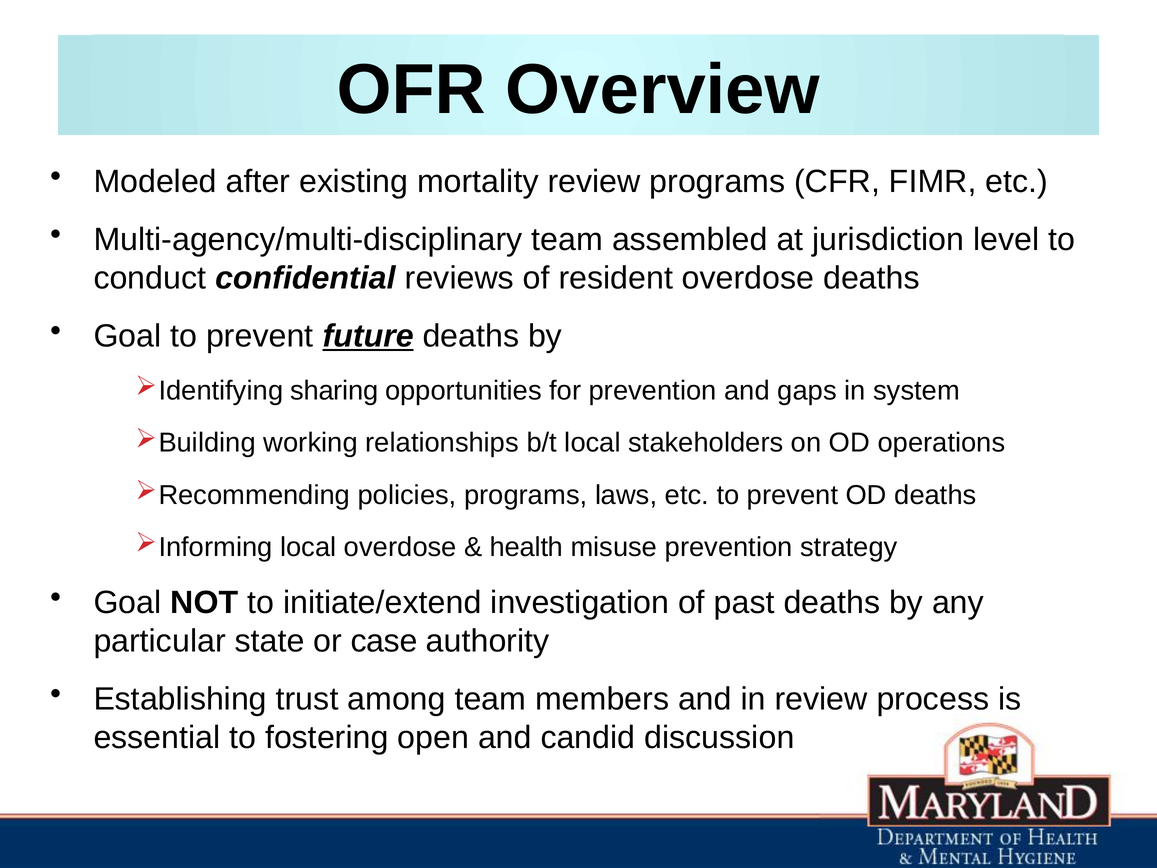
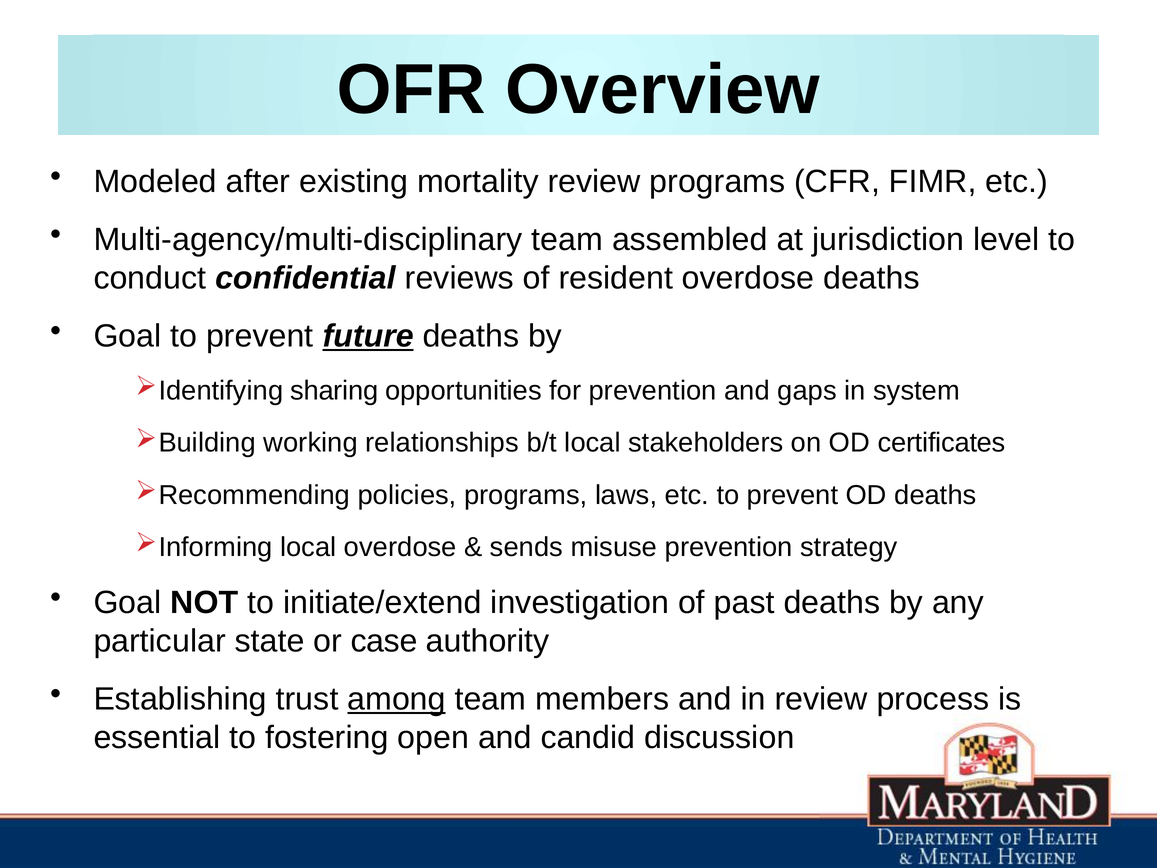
operations: operations -> certificates
health: health -> sends
among underline: none -> present
